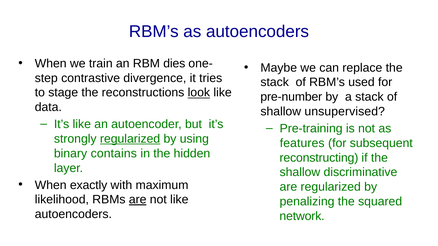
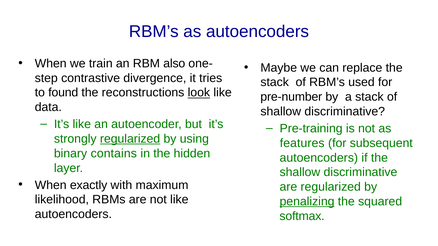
dies: dies -> also
stage: stage -> found
unsupervised at (345, 112): unsupervised -> discriminative
reconstructing at (319, 158): reconstructing -> autoencoders
are at (138, 200) underline: present -> none
penalizing underline: none -> present
network: network -> softmax
